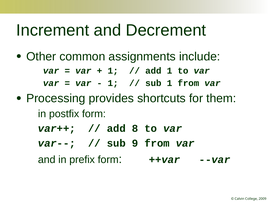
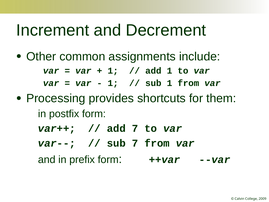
add 8: 8 -> 7
sub 9: 9 -> 7
